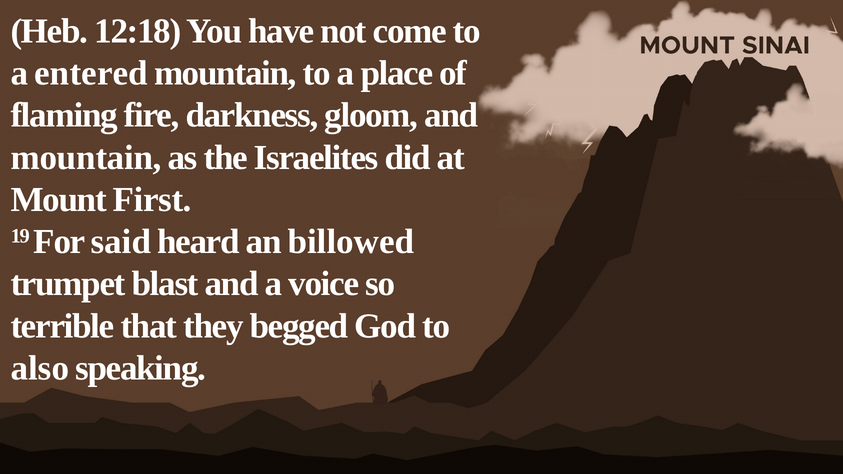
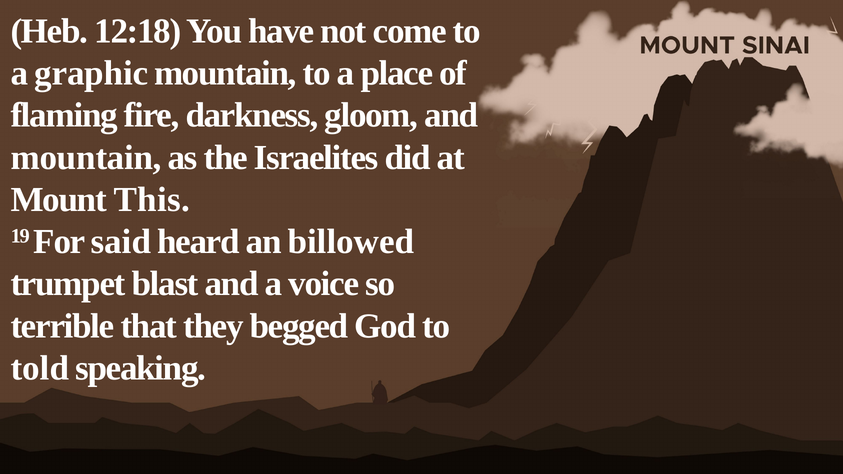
entered: entered -> graphic
First: First -> This
also: also -> told
